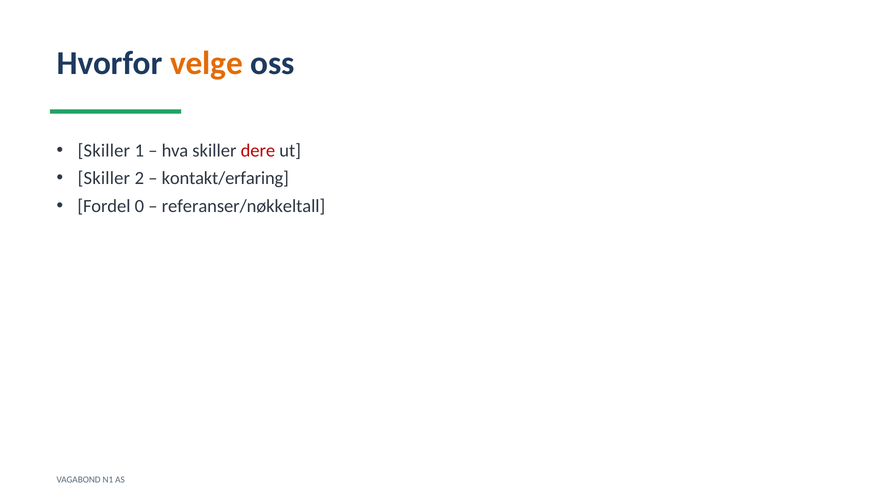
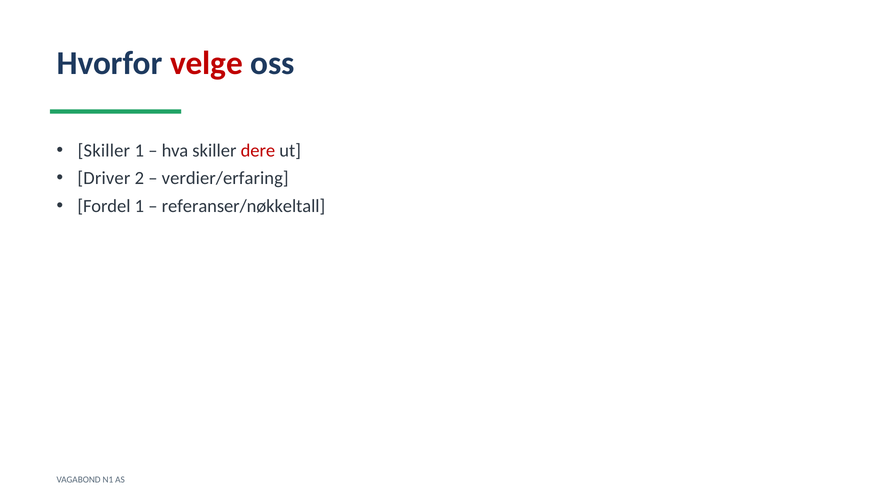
velge colour: orange -> red
Skiller at (104, 178): Skiller -> Driver
kontakt/erfaring: kontakt/erfaring -> verdier/erfaring
Fordel 0: 0 -> 1
